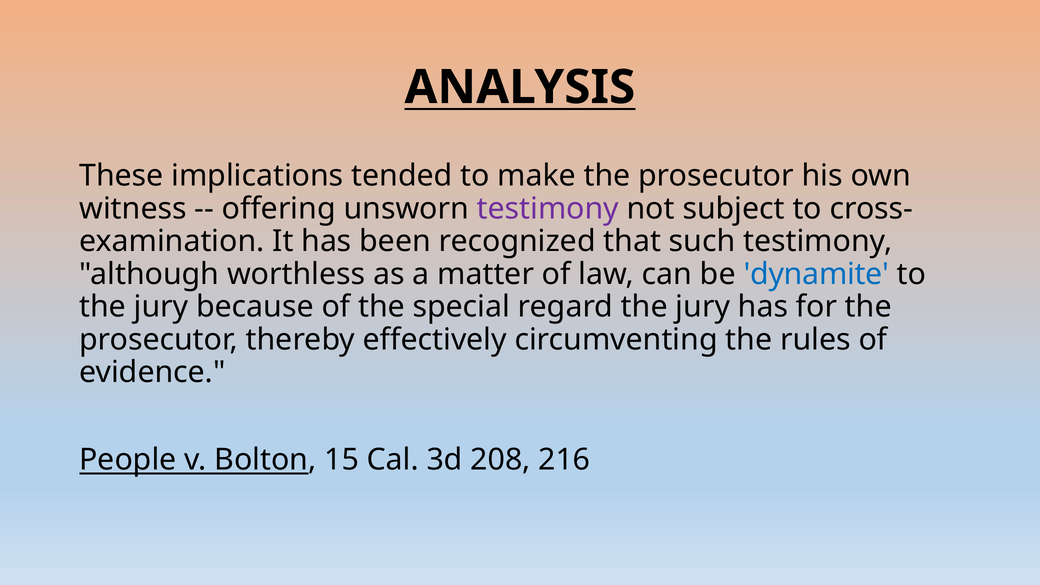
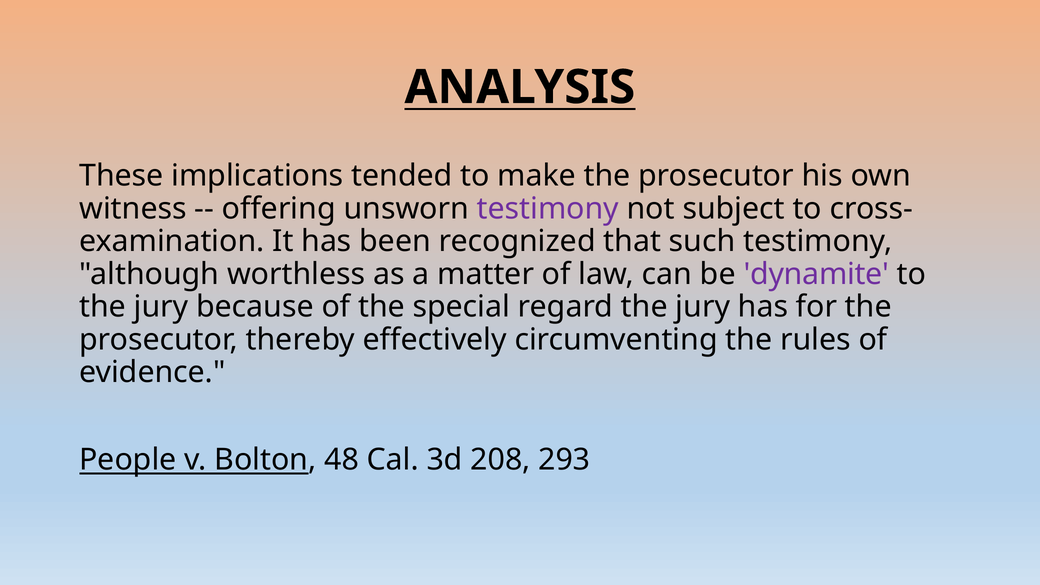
dynamite colour: blue -> purple
15: 15 -> 48
216: 216 -> 293
